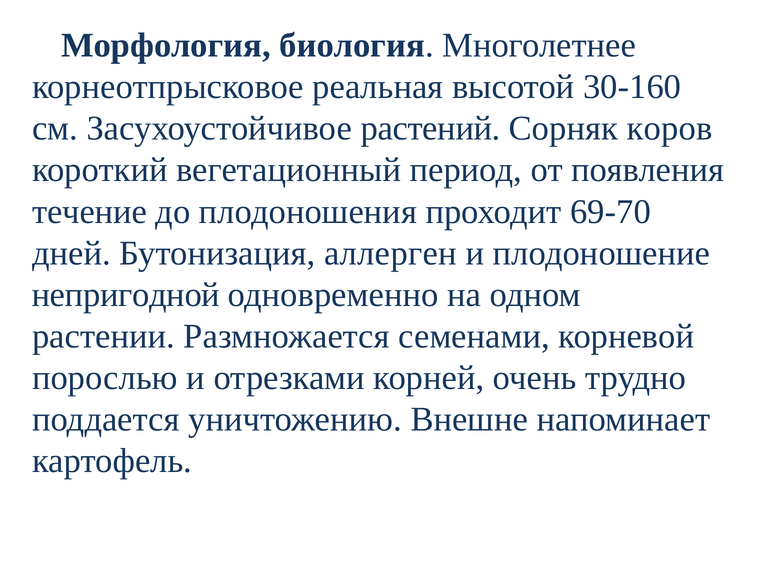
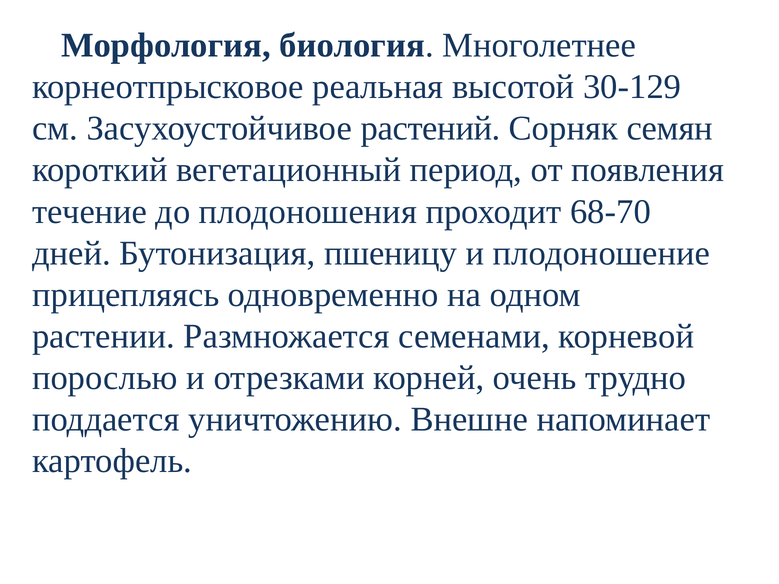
30-160: 30-160 -> 30-129
коров: коров -> семян
69-70: 69-70 -> 68-70
аллерген: аллерген -> пшеницу
непригодной: непригодной -> прицепляясь
